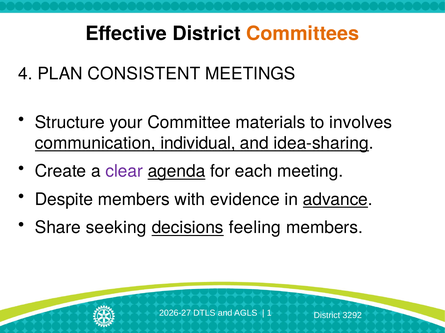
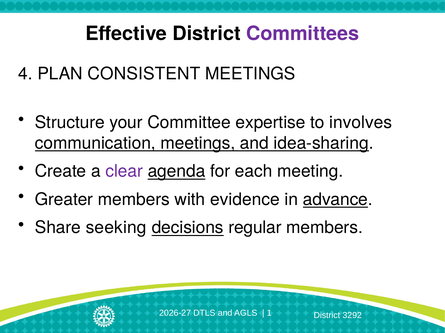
Committees colour: orange -> purple
materials: materials -> expertise
communication individual: individual -> meetings
Despite: Despite -> Greater
feeling: feeling -> regular
